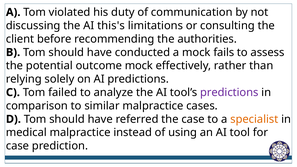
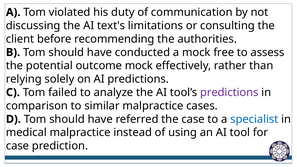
this's: this's -> text's
fails: fails -> free
specialist colour: orange -> blue
